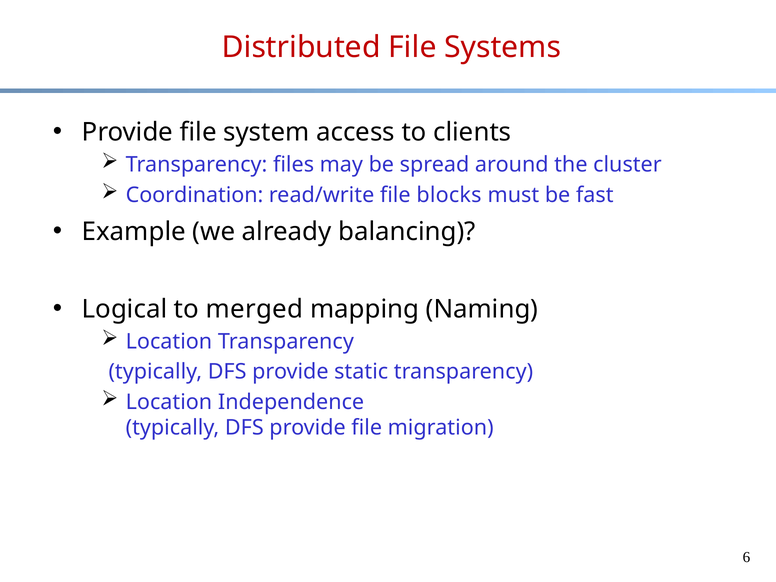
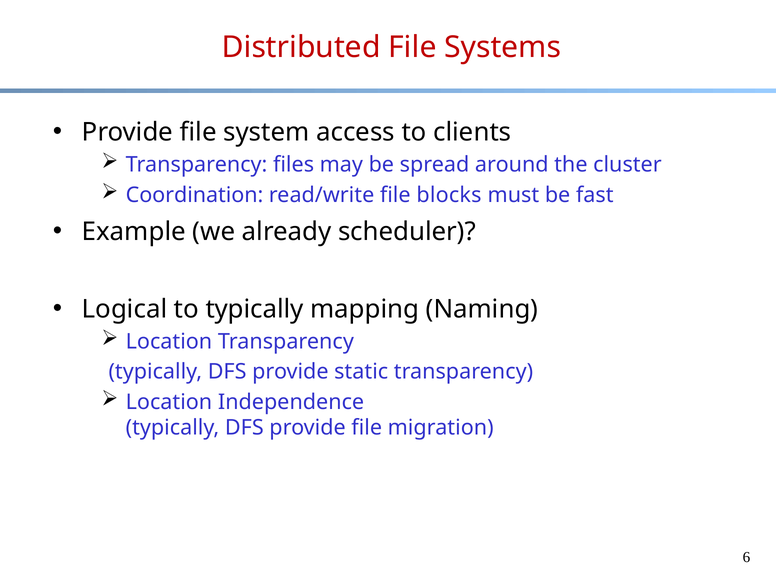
balancing: balancing -> scheduler
to merged: merged -> typically
